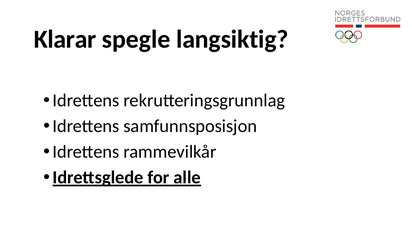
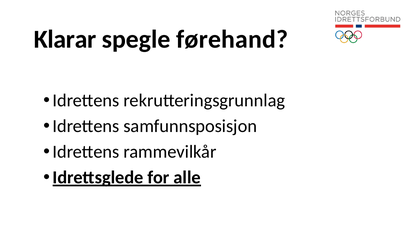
langsiktig: langsiktig -> førehand
